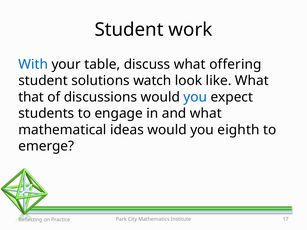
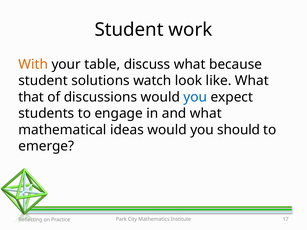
With colour: blue -> orange
offering: offering -> because
eighth: eighth -> should
